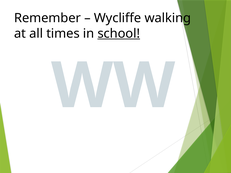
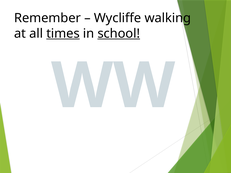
times underline: none -> present
